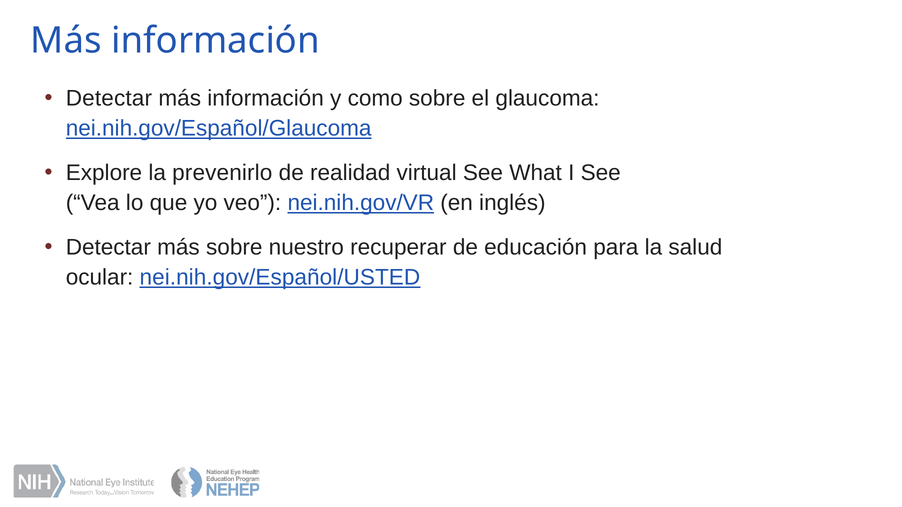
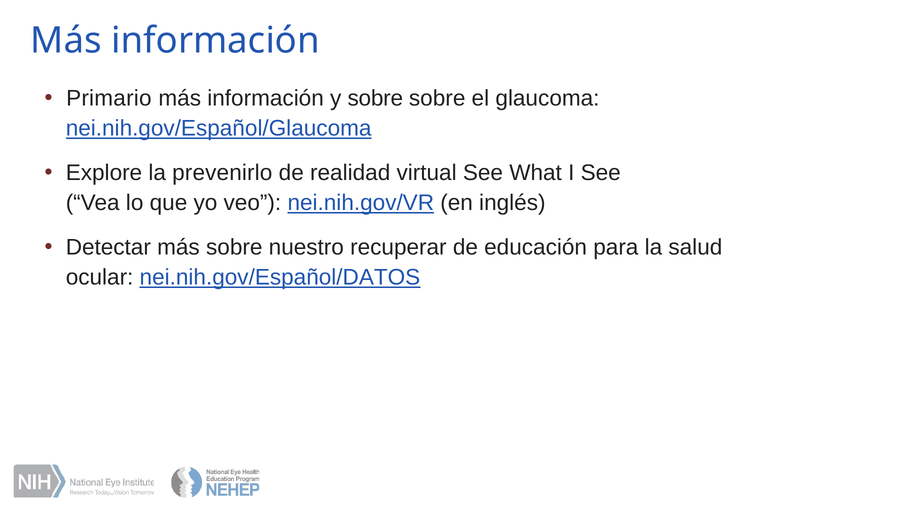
Detectar at (109, 99): Detectar -> Primario
y como: como -> sobre
nei.nih.gov/Español/USTED: nei.nih.gov/Español/USTED -> nei.nih.gov/Español/DATOS
